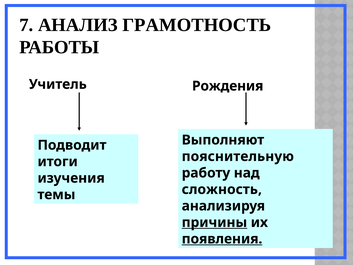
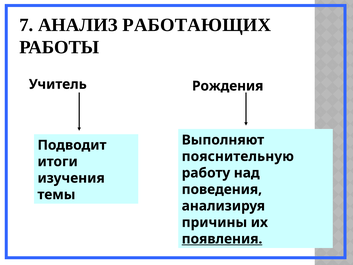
ГРАМОТНОСТЬ: ГРАМОТНОСТЬ -> РАБОТАЮЩИХ
сложность: сложность -> поведения
причины underline: present -> none
